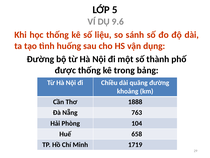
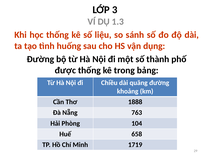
5: 5 -> 3
9.6: 9.6 -> 1.3
